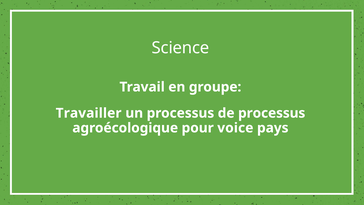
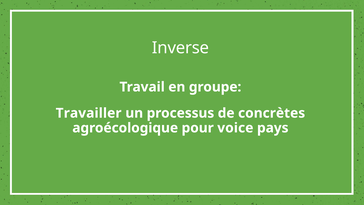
Science: Science -> Inverse
de processus: processus -> concrètes
